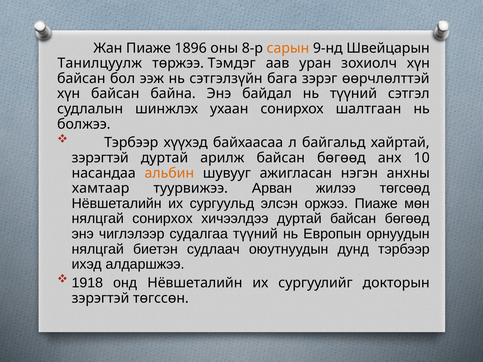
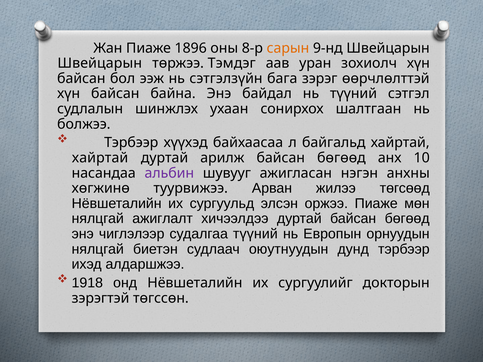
Танилцуулж at (100, 63): Танилцуулж -> Швейцарын
зэрэгтэй at (100, 158): зэрэгтэй -> хайртай
альбин colour: orange -> purple
хамтаар: хамтаар -> хөгжинө
нялцгай сонирхох: сонирхох -> ажиглалт
